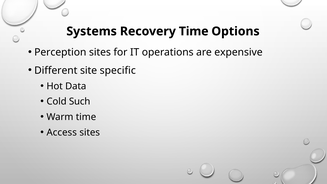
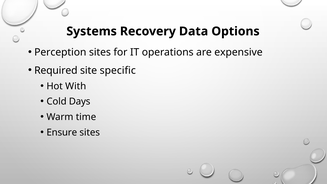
Recovery Time: Time -> Data
Different: Different -> Required
Data: Data -> With
Such: Such -> Days
Access: Access -> Ensure
